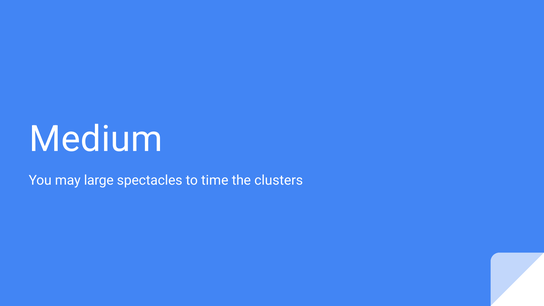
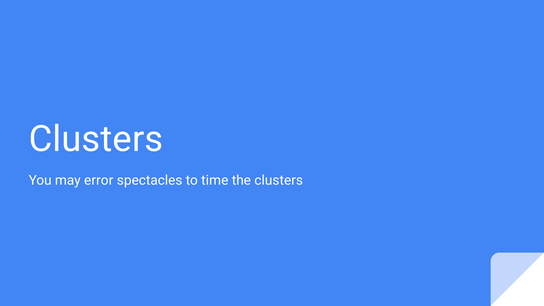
Medium at (96, 139): Medium -> Clusters
large: large -> error
